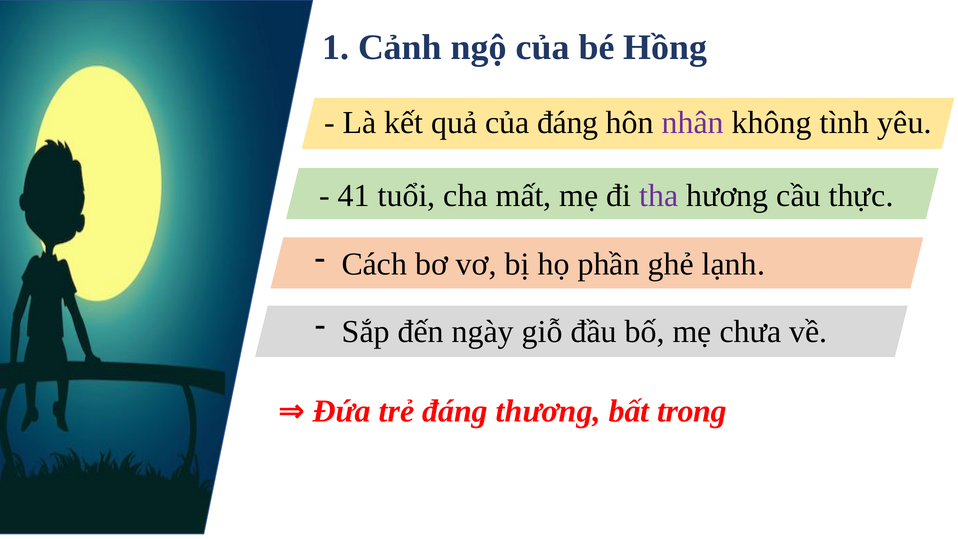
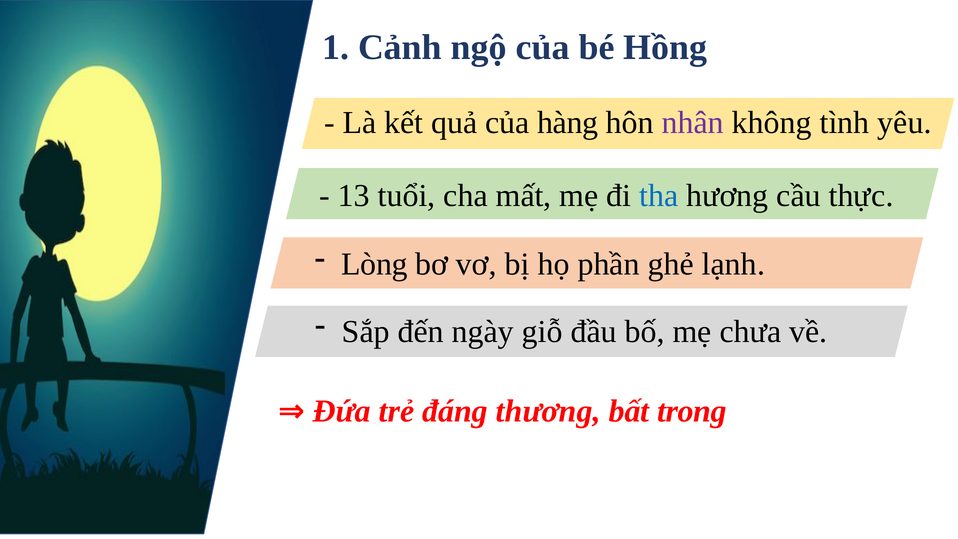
của đáng: đáng -> hàng
41: 41 -> 13
tha colour: purple -> blue
Cách: Cách -> Lòng
